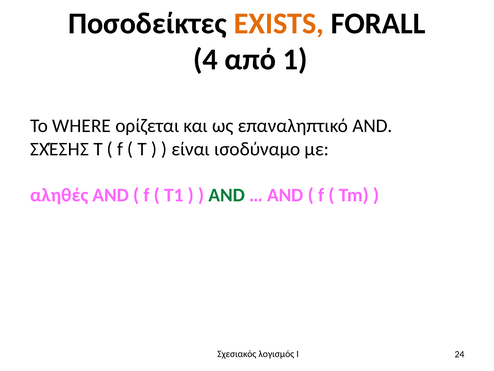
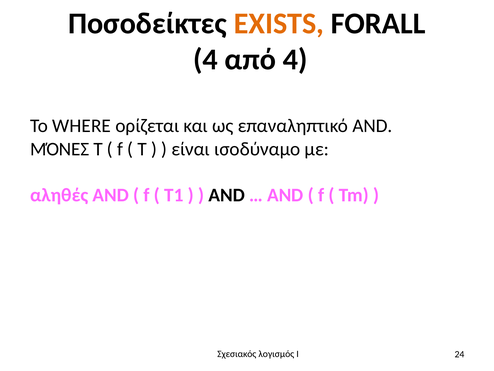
από 1: 1 -> 4
ΣΧΈΣΗΣ: ΣΧΈΣΗΣ -> ΜΌΝΕΣ
AND at (227, 195) colour: green -> black
